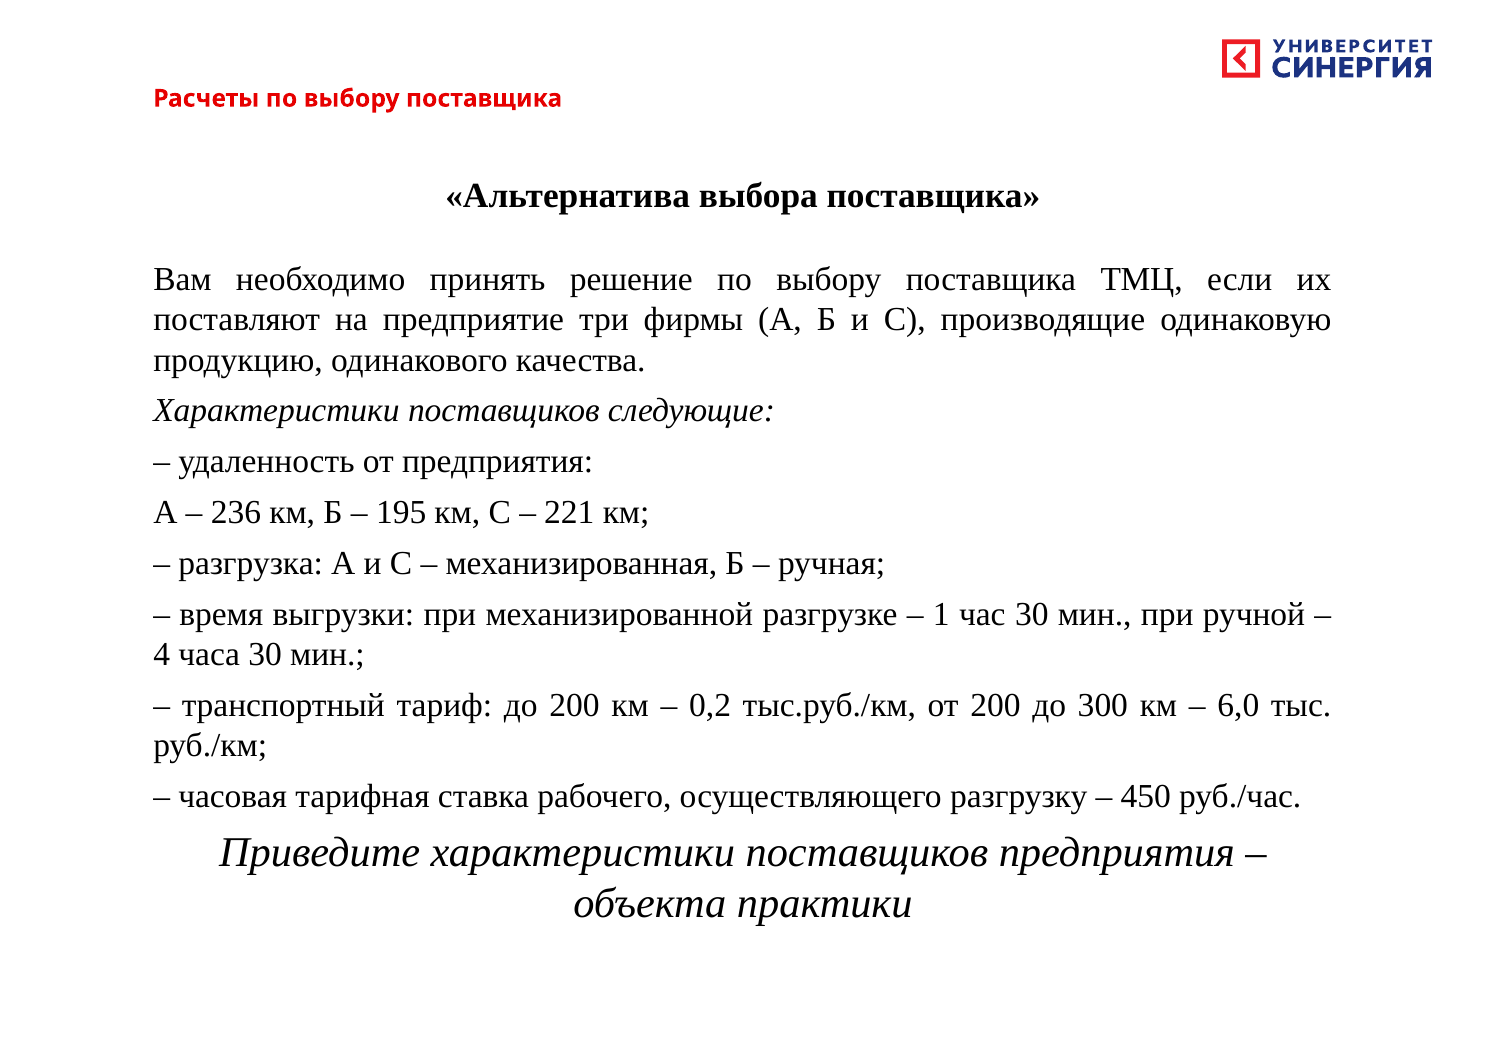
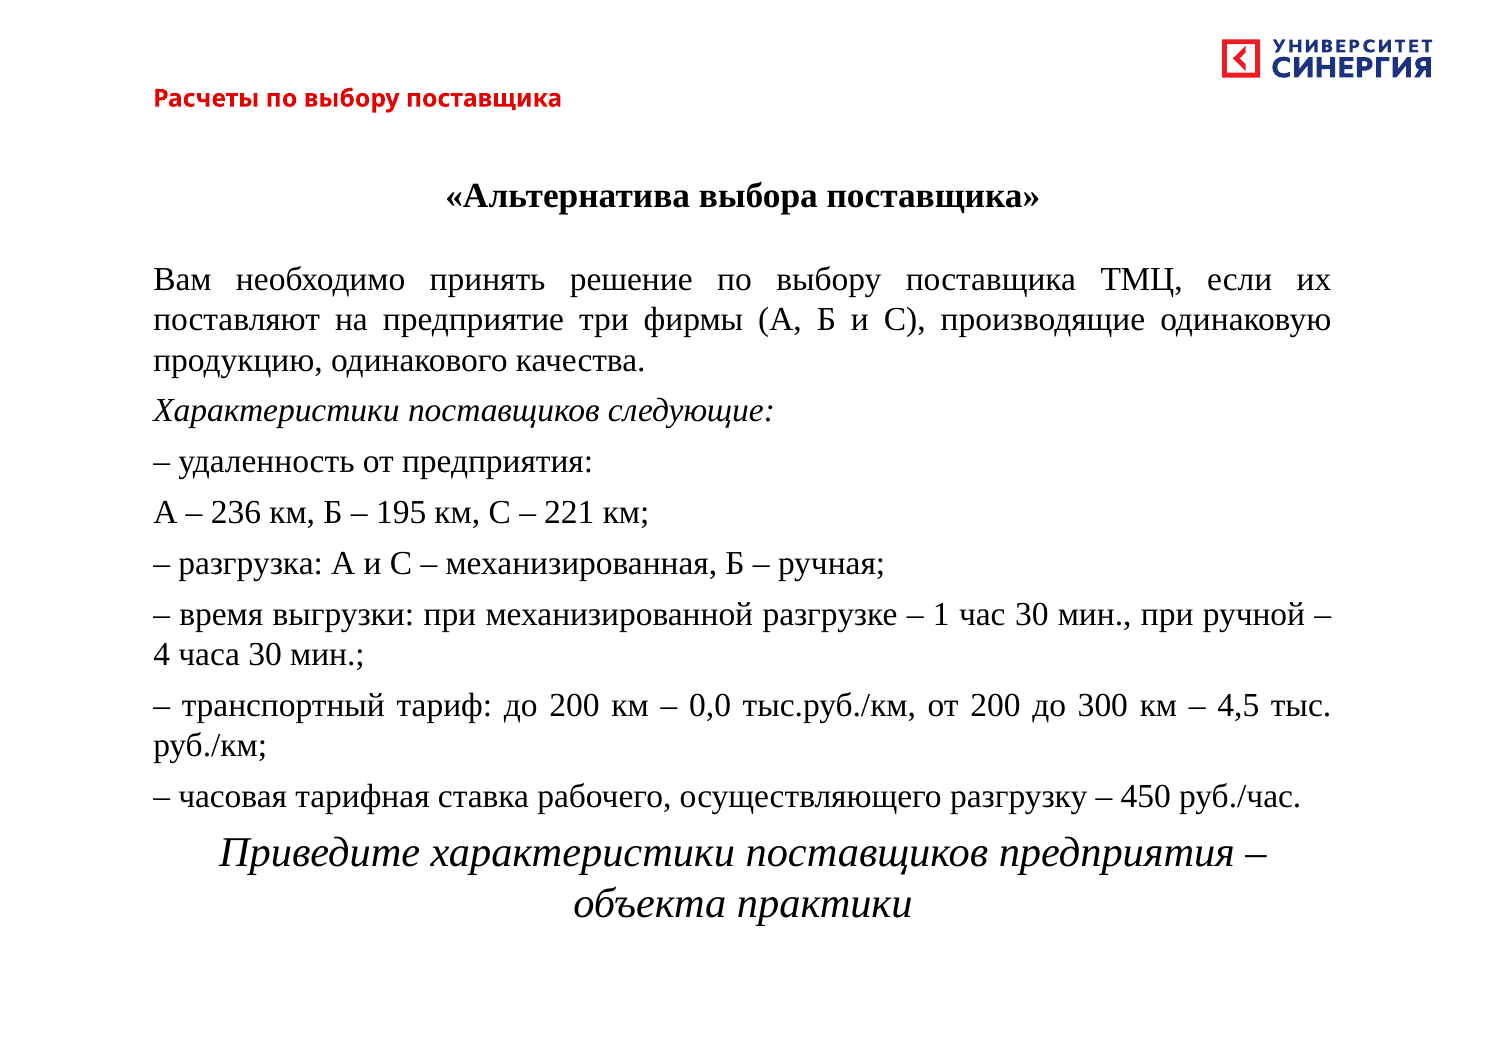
0,2: 0,2 -> 0,0
6,0: 6,0 -> 4,5
